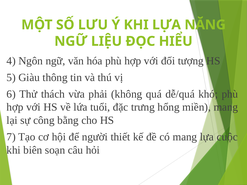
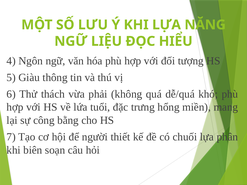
có mang: mang -> chuối
cuộc: cuộc -> phân
